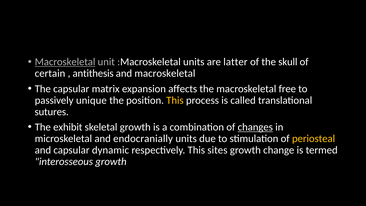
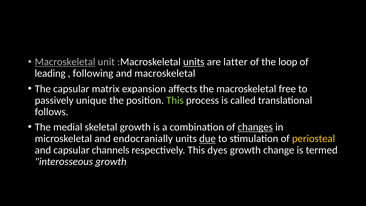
units at (194, 62) underline: none -> present
skull: skull -> loop
certain: certain -> leading
antithesis: antithesis -> following
This at (175, 100) colour: yellow -> light green
sutures: sutures -> follows
exhibit: exhibit -> medial
due underline: none -> present
dynamic: dynamic -> channels
sites: sites -> dyes
